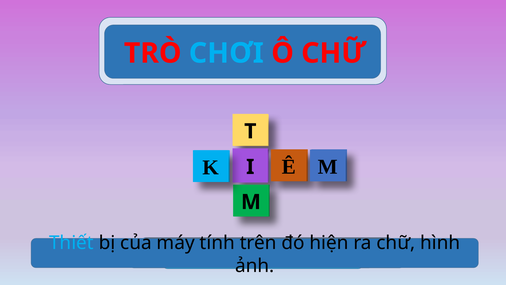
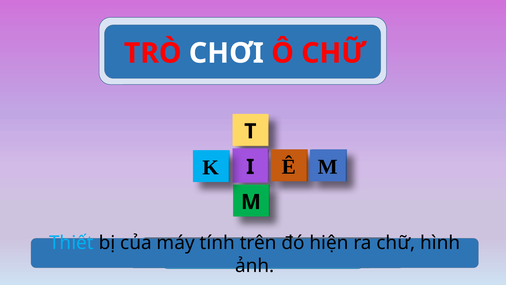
CHƠI colour: light blue -> white
